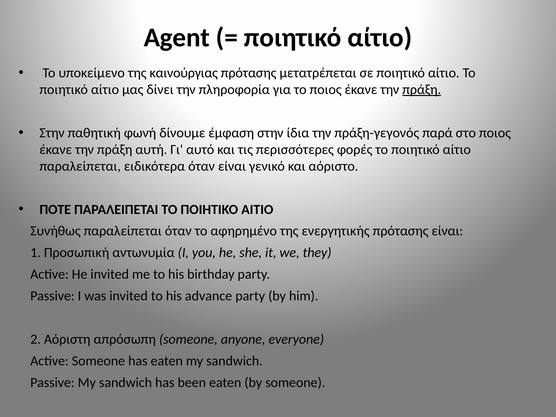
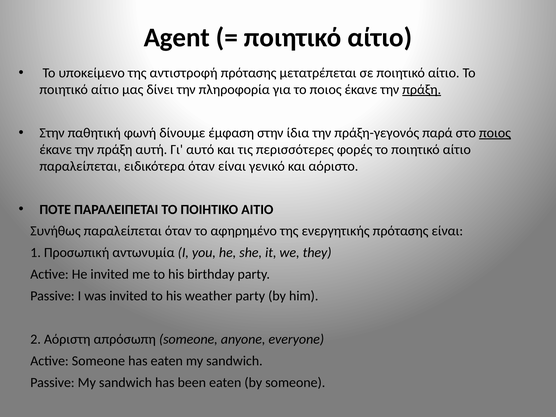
καινούργιας: καινούργιας -> αντιστροφή
ποιος at (495, 133) underline: none -> present
advance: advance -> weather
